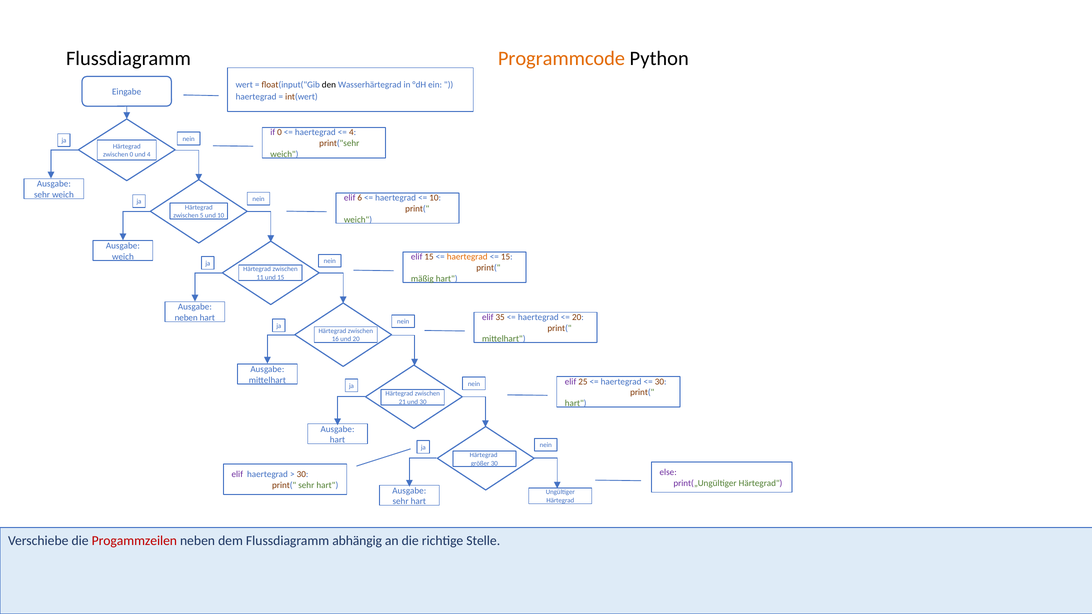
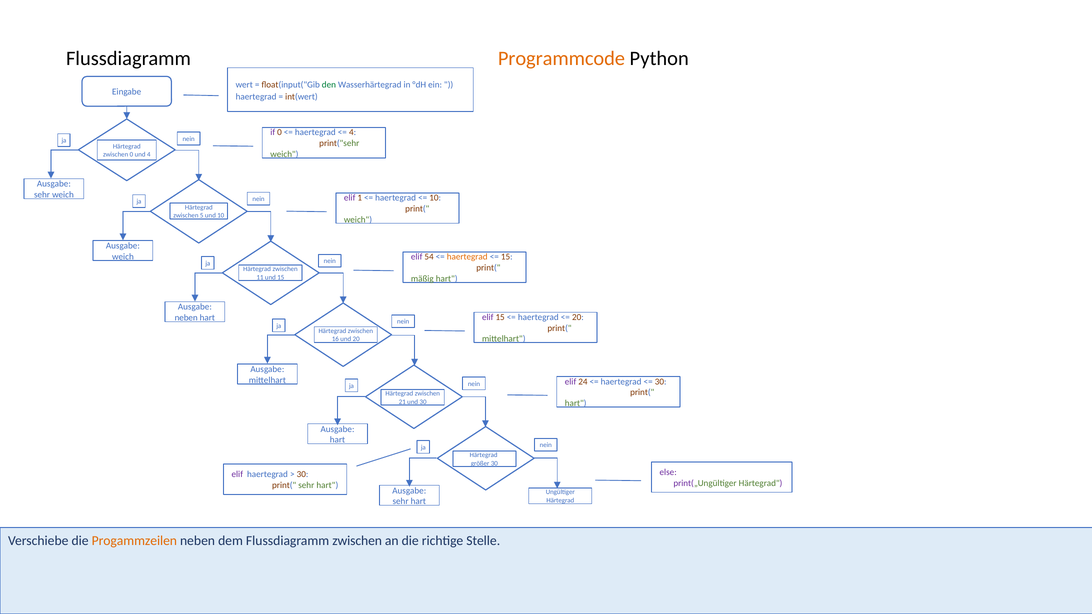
den colour: black -> green
6: 6 -> 1
elif 15: 15 -> 54
elif 35: 35 -> 15
25: 25 -> 24
Progammzeilen colour: red -> orange
Flussdiagramm abhängig: abhängig -> zwischen
